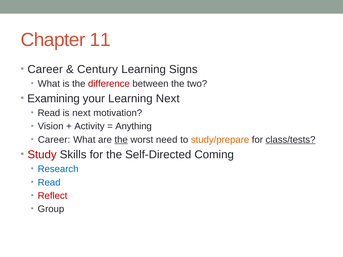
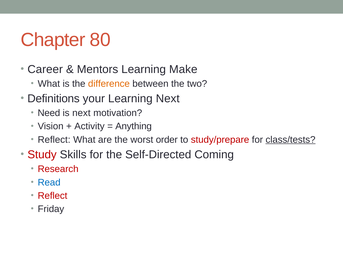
11: 11 -> 80
Century: Century -> Mentors
Signs: Signs -> Make
difference colour: red -> orange
Examining: Examining -> Definitions
Read at (49, 113): Read -> Need
Career at (54, 140): Career -> Reflect
the at (121, 140) underline: present -> none
need: need -> order
study/prepare colour: orange -> red
Research colour: blue -> red
Group: Group -> Friday
